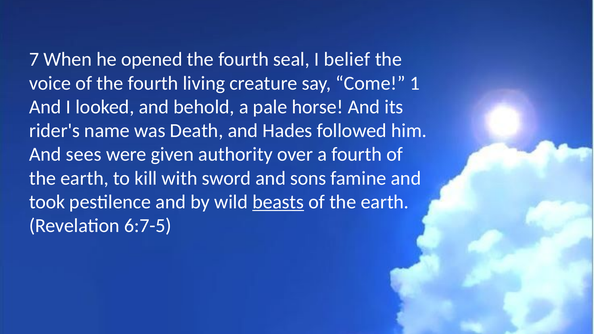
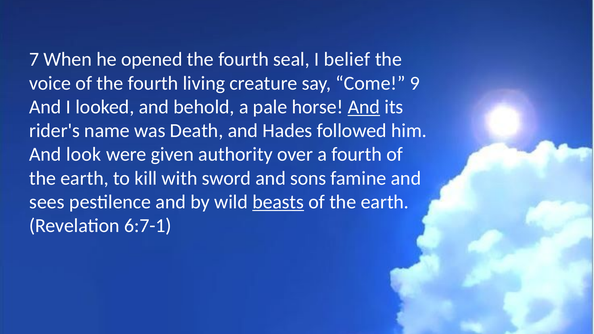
1: 1 -> 9
And at (364, 107) underline: none -> present
sees: sees -> look
took: took -> sees
6:7-5: 6:7-5 -> 6:7-1
